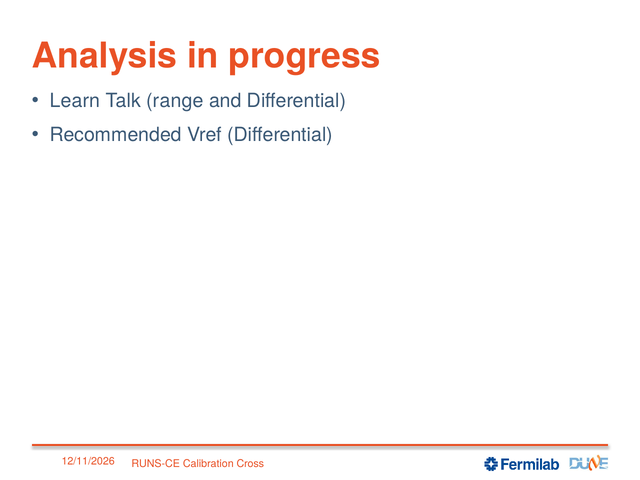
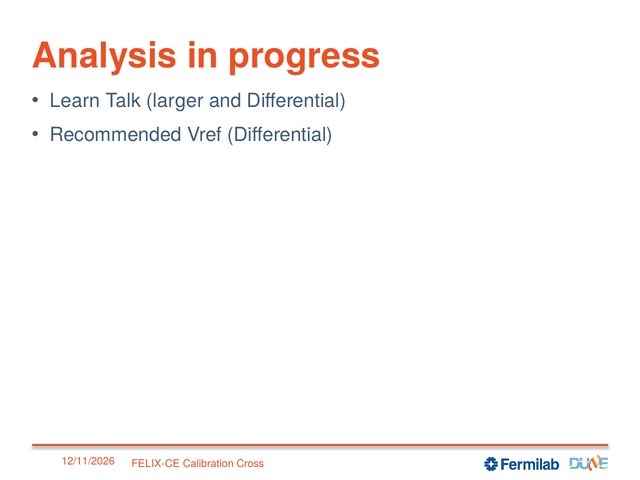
range: range -> larger
RUNS-CE: RUNS-CE -> FELIX-CE
